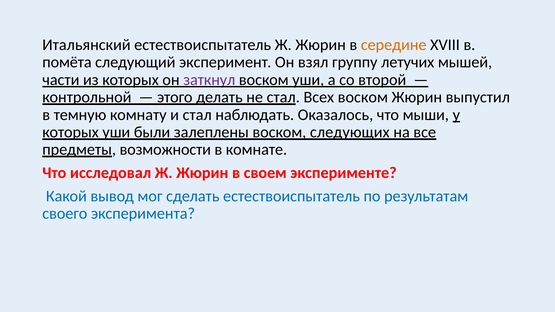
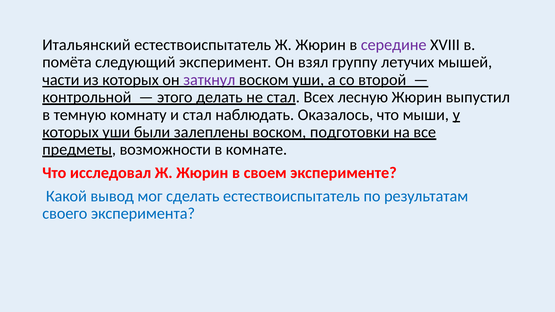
середине colour: orange -> purple
Всех воском: воском -> лесную
следующих: следующих -> подготовки
